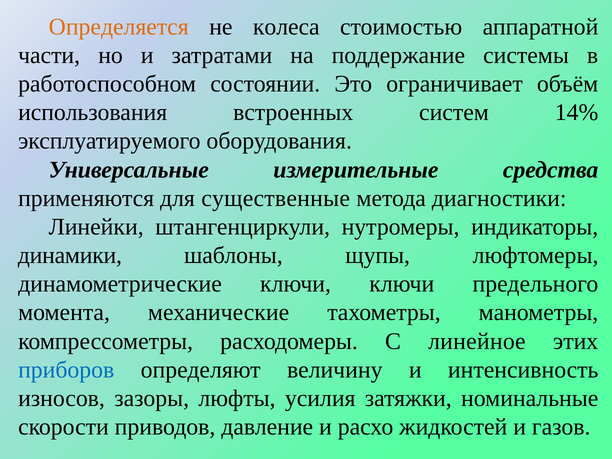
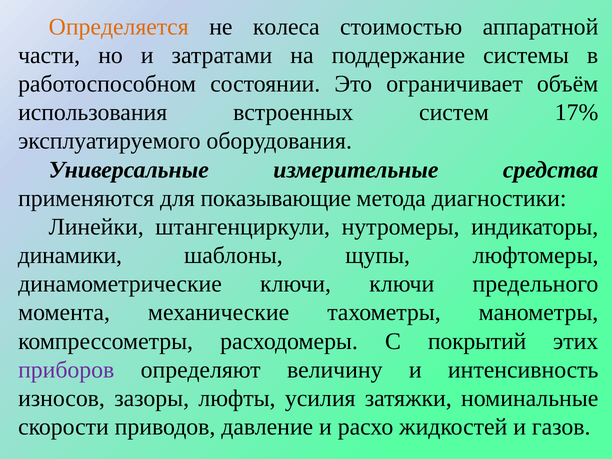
14%: 14% -> 17%
существенные: существенные -> показывающие
линейное: линейное -> покрытий
приборов colour: blue -> purple
